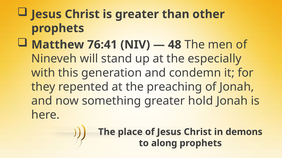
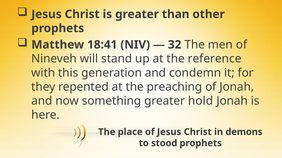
76:41: 76:41 -> 18:41
48: 48 -> 32
especially: especially -> reference
along: along -> stood
